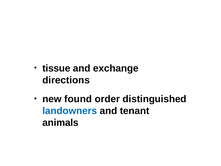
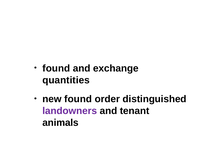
tissue at (56, 68): tissue -> found
directions: directions -> quantities
landowners colour: blue -> purple
